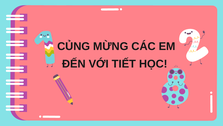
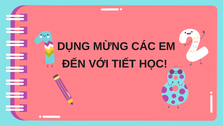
CỦNG: CỦNG -> DỤNG
